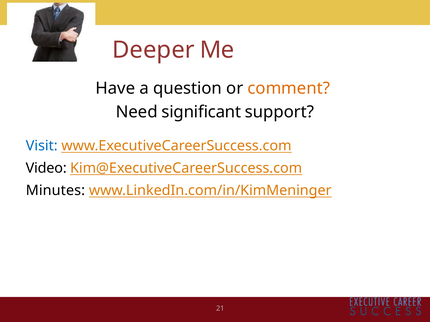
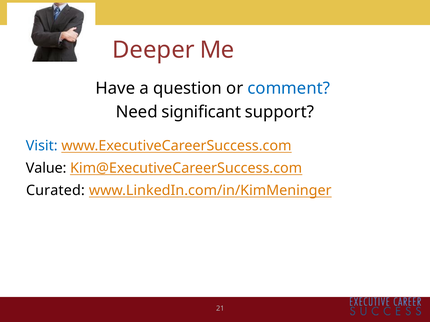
comment colour: orange -> blue
Video: Video -> Value
Minutes: Minutes -> Curated
